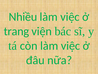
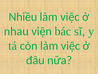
trang: trang -> nhau
